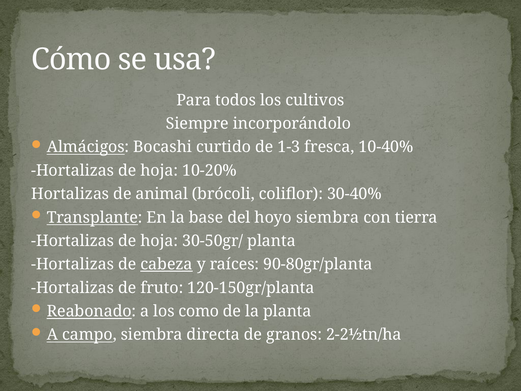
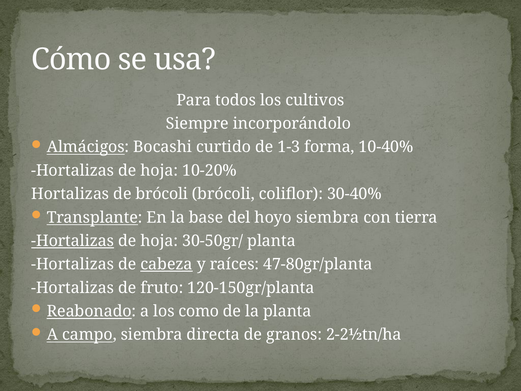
fresca: fresca -> forma
de animal: animal -> brócoli
Hortalizas at (73, 241) underline: none -> present
90-80gr/planta: 90-80gr/planta -> 47-80gr/planta
